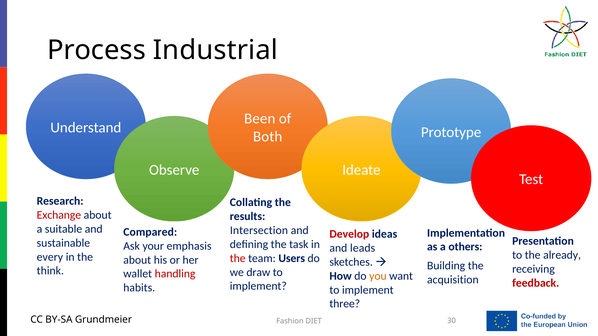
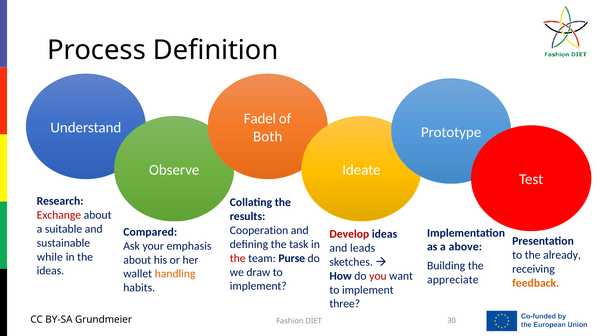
Industrial: Industrial -> Definition
Been: Been -> Fadel
Intersection: Intersection -> Cooperation
others: others -> above
every: every -> while
Users: Users -> Purse
think at (50, 271): think -> ideas
handling colour: red -> orange
you colour: orange -> red
acquisition: acquisition -> appreciate
feedback colour: red -> orange
